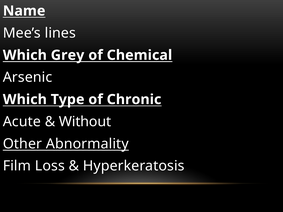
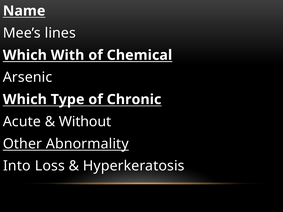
Grey: Grey -> With
Film: Film -> Into
